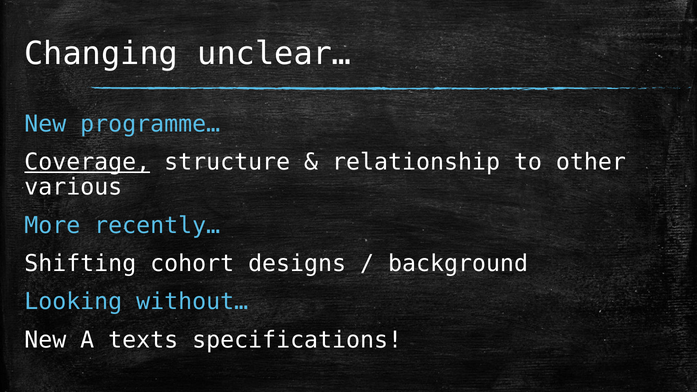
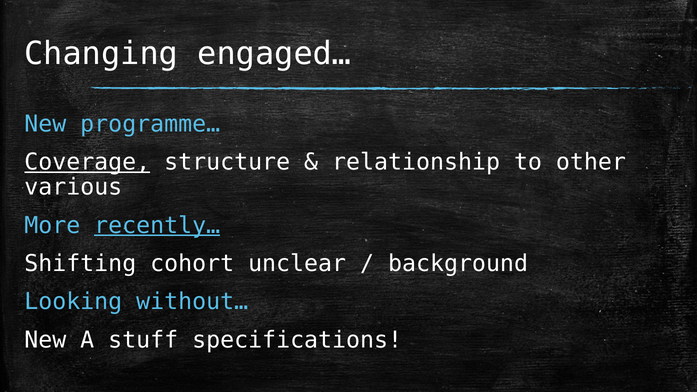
unclear…: unclear… -> engaged…
recently… underline: none -> present
designs: designs -> unclear
texts: texts -> stuff
